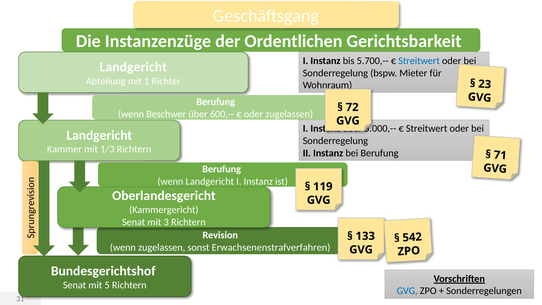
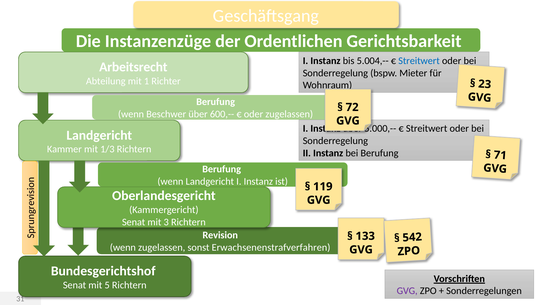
5.700,--: 5.700,-- -> 5.004,--
Landgericht at (133, 67): Landgericht -> Arbeitsrecht
GVG at (407, 291) colour: blue -> purple
